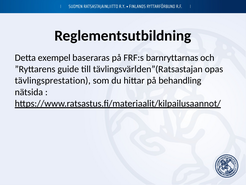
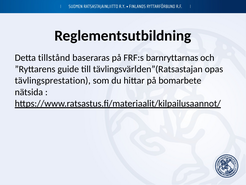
exempel: exempel -> tillstånd
behandling: behandling -> bomarbete
